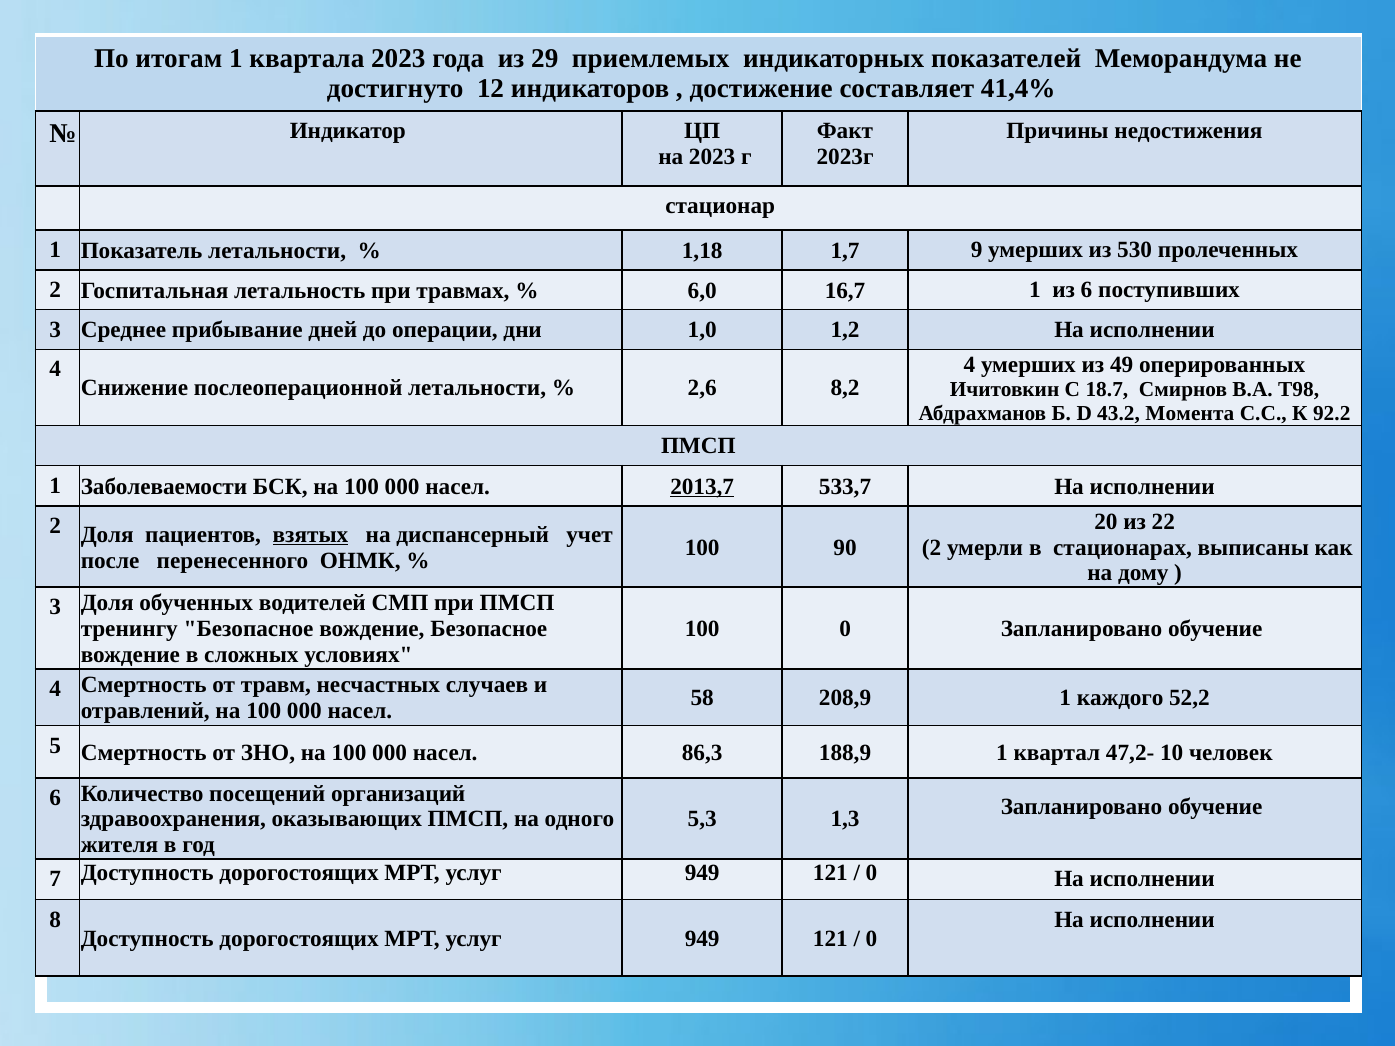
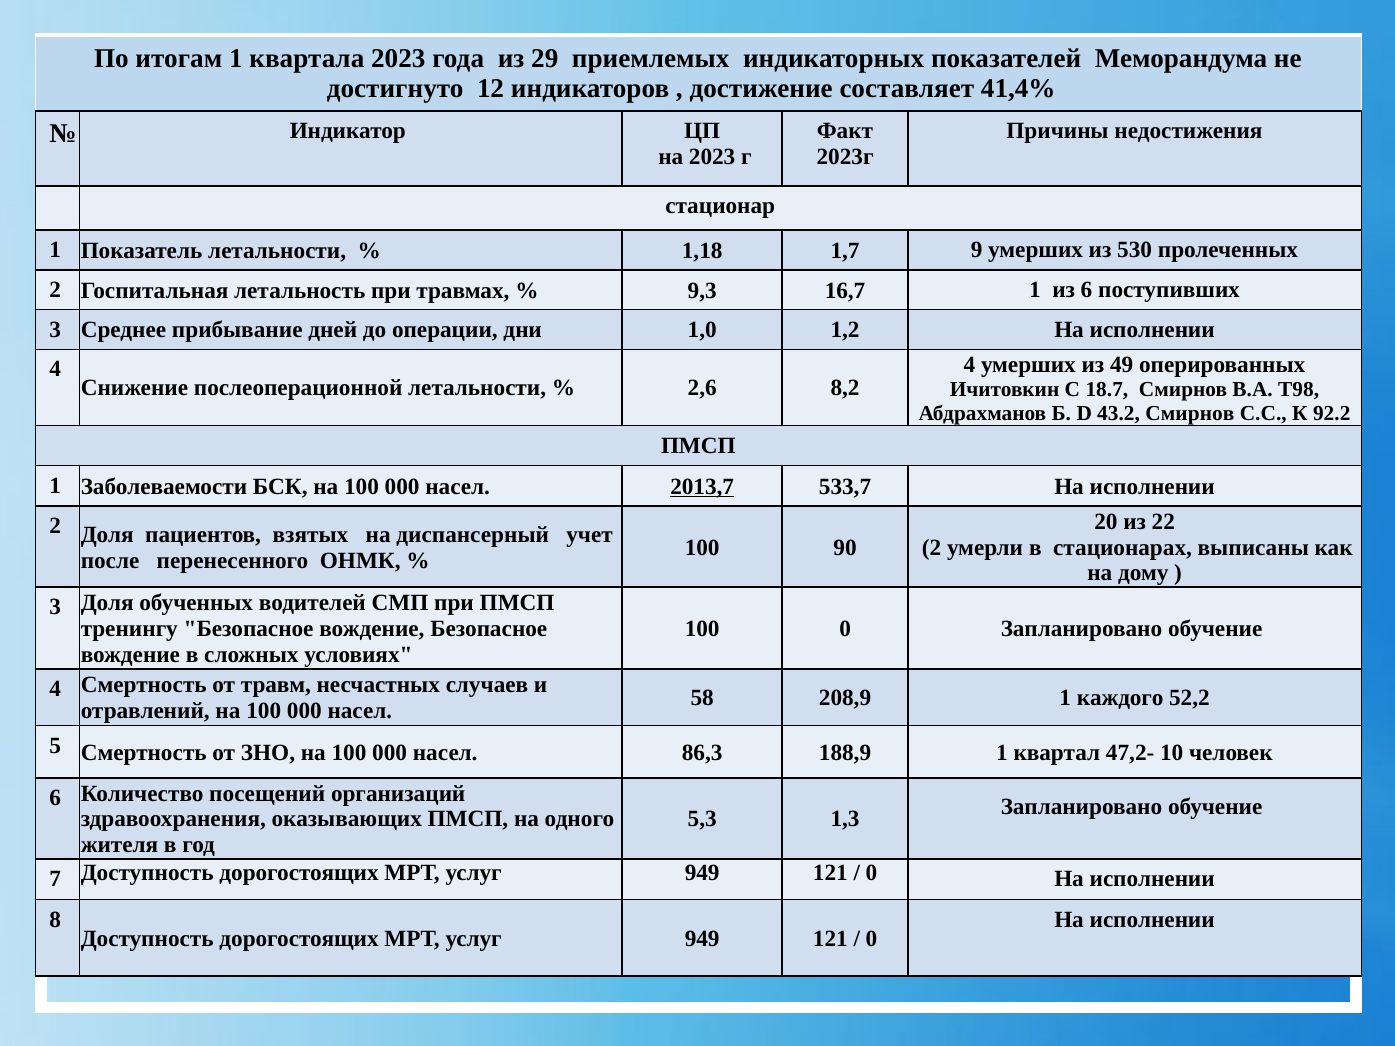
6,0: 6,0 -> 9,3
43.2 Момента: Момента -> Смирнов
взятых underline: present -> none
